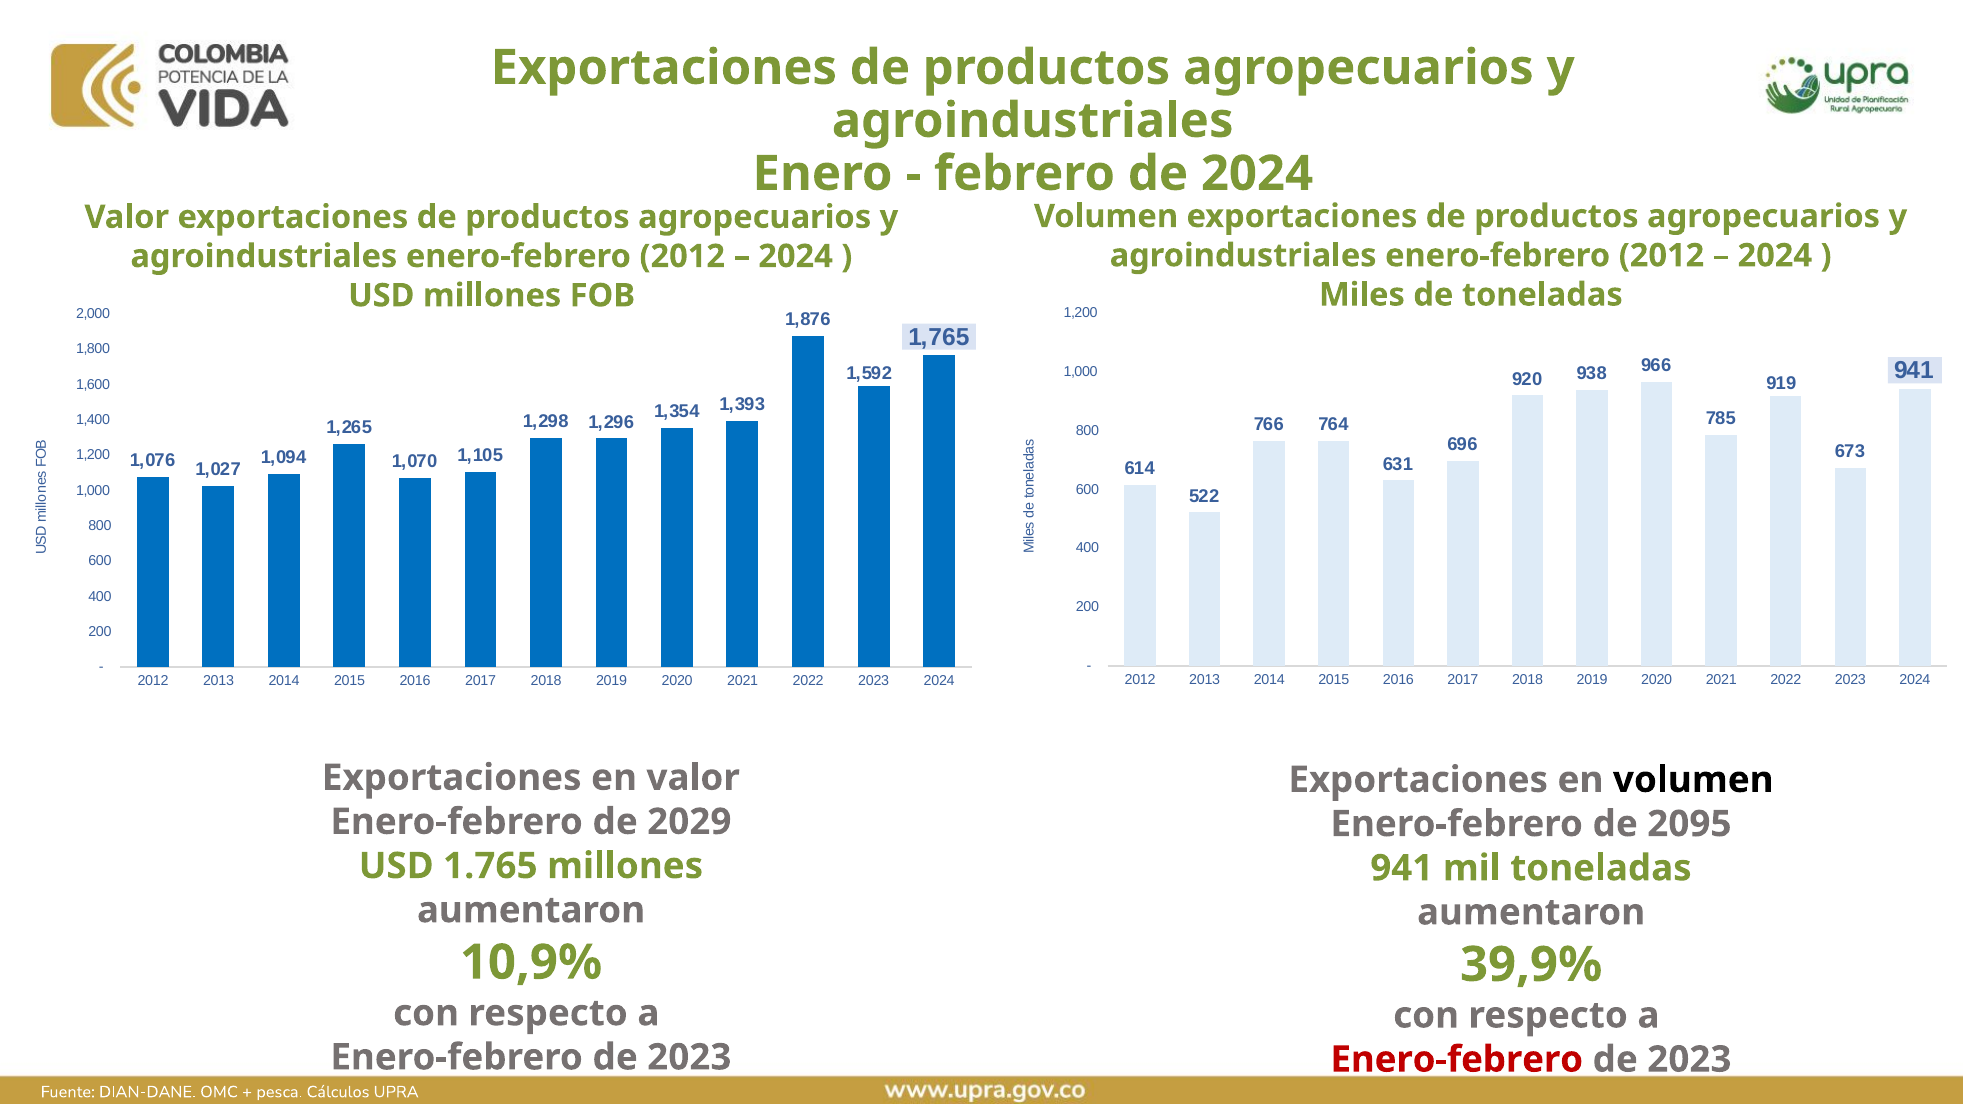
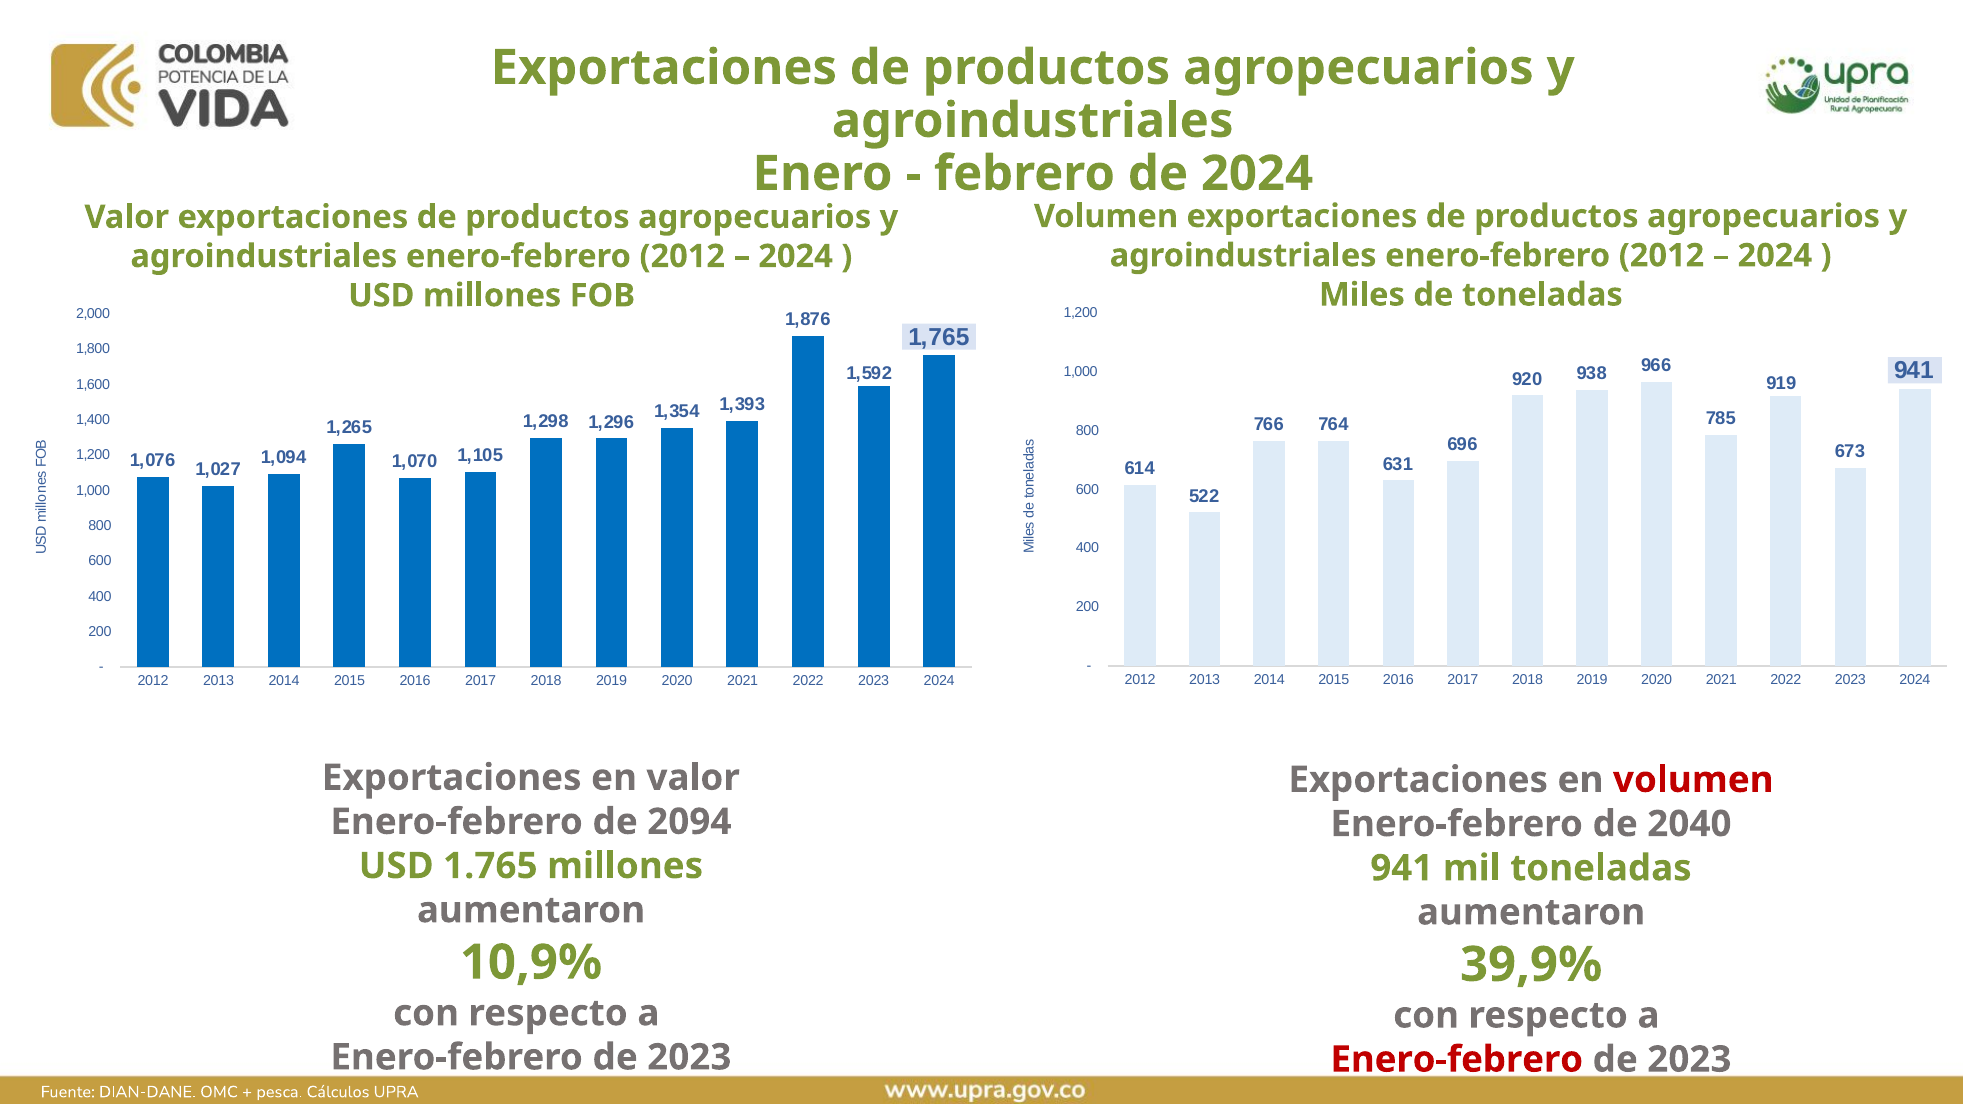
volumen at (1693, 780) colour: black -> red
2029: 2029 -> 2094
2095: 2095 -> 2040
